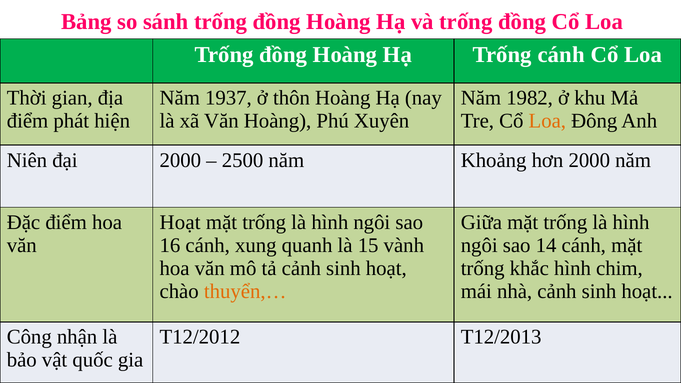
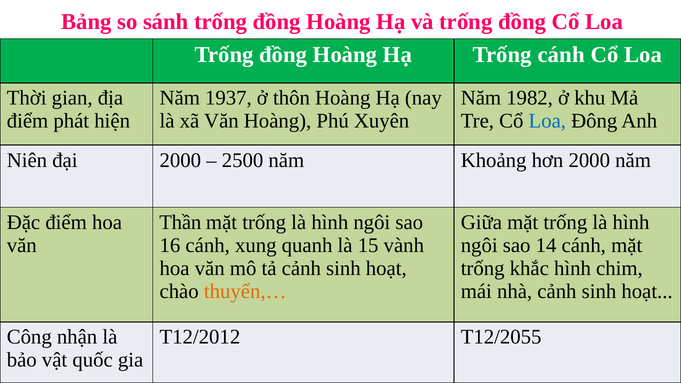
Loa at (547, 121) colour: orange -> blue
Hoạt at (180, 222): Hoạt -> Thần
T12/2013: T12/2013 -> T12/2055
